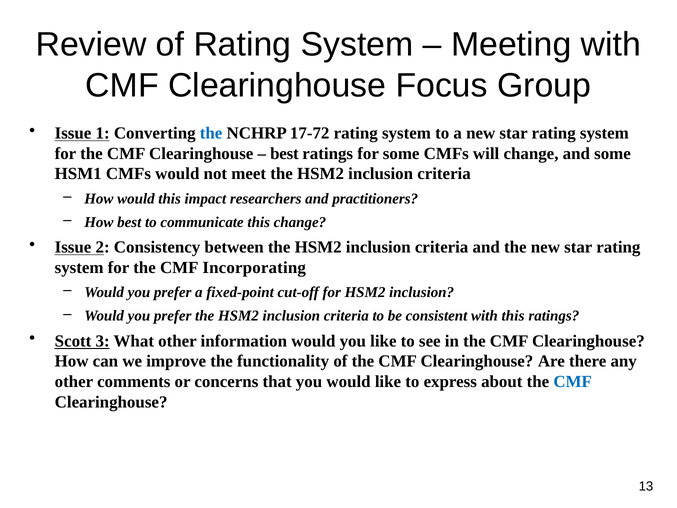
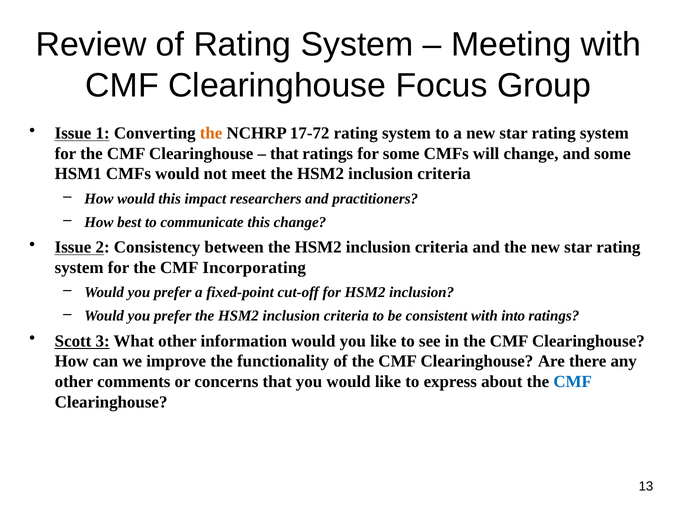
the at (211, 133) colour: blue -> orange
best at (284, 154): best -> that
with this: this -> into
